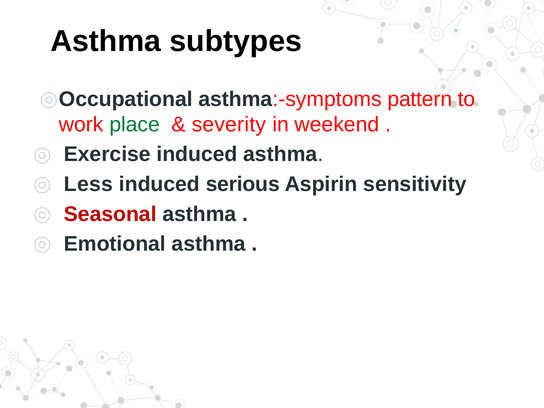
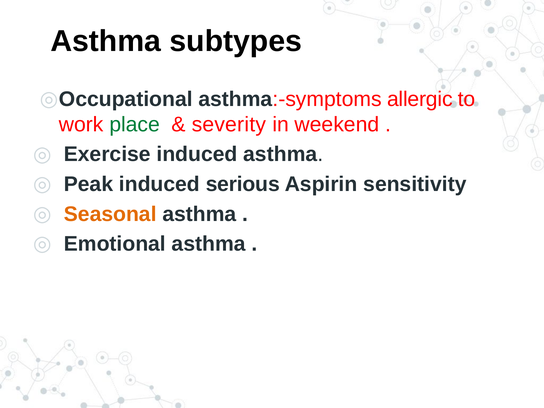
pattern: pattern -> allergic
Less: Less -> Peak
Seasonal colour: red -> orange
